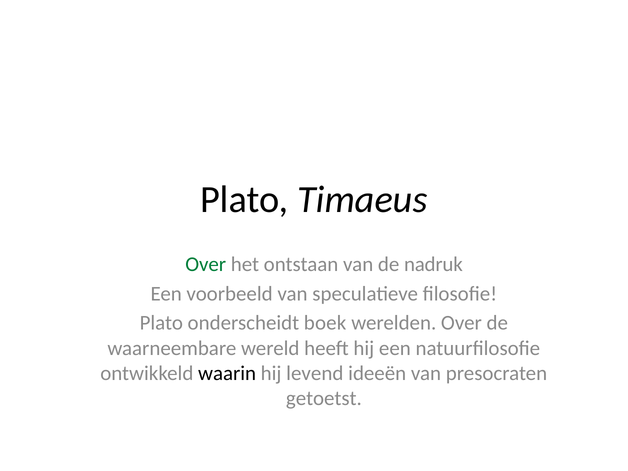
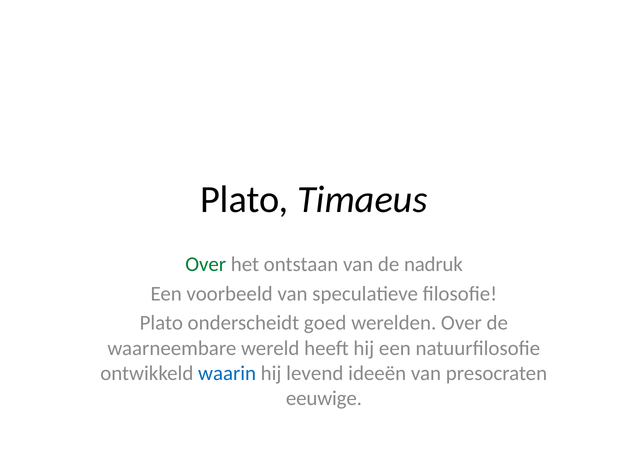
boek: boek -> goed
waarin colour: black -> blue
getoetst: getoetst -> eeuwige
